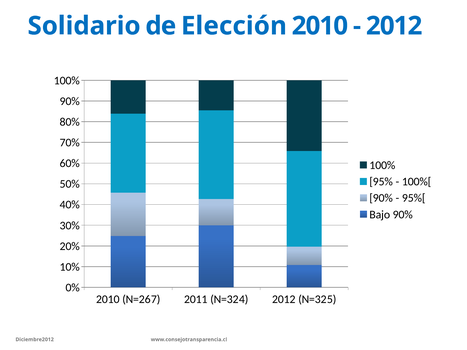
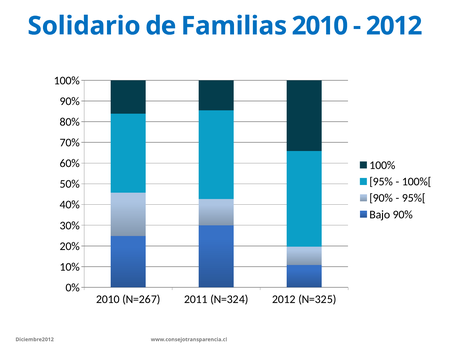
Elección: Elección -> Familias
